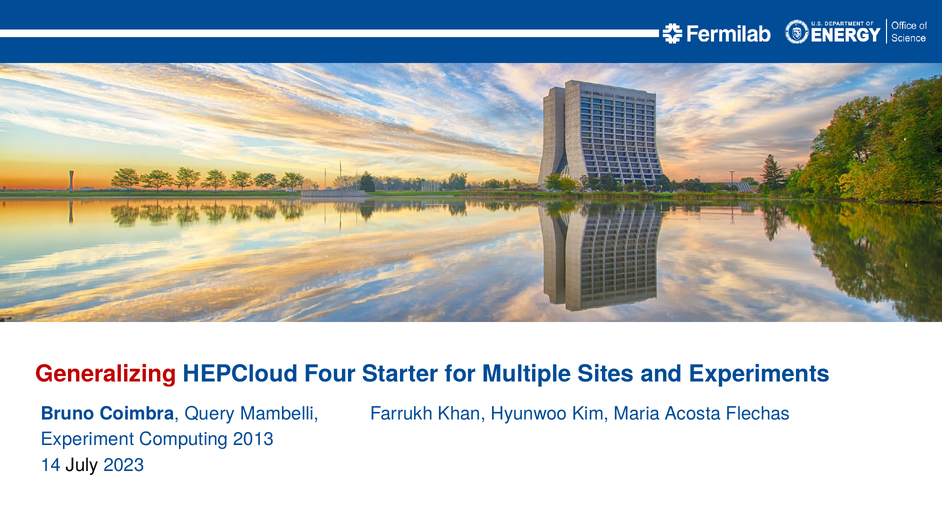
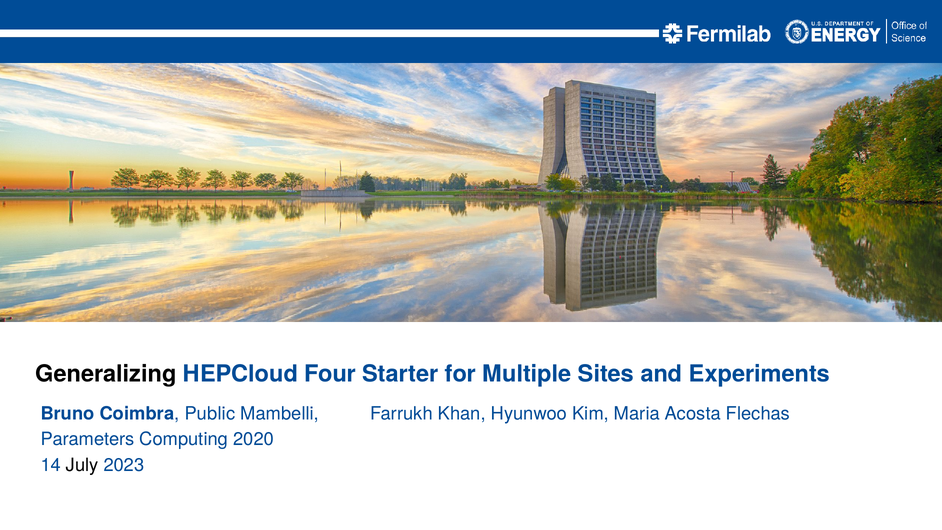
Generalizing colour: red -> black
Query: Query -> Public
Experiment: Experiment -> Parameters
2013: 2013 -> 2020
